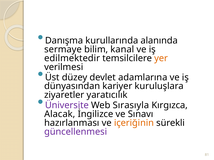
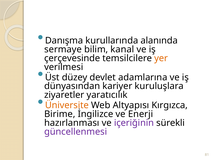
edilmektedir: edilmektedir -> çerçevesinde
Üniversite colour: purple -> orange
Sırasıyla: Sırasıyla -> Altyapısı
Alacak: Alacak -> Birime
Sınavı: Sınavı -> Enerji
içeriğinin colour: orange -> purple
